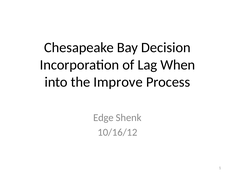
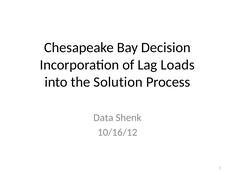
When: When -> Loads
Improve: Improve -> Solution
Edge: Edge -> Data
